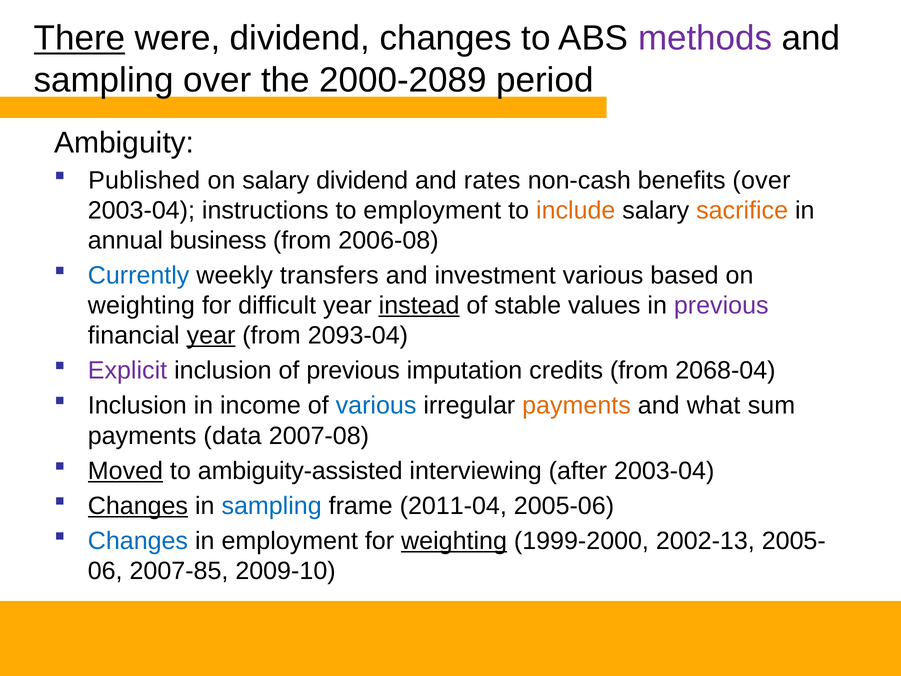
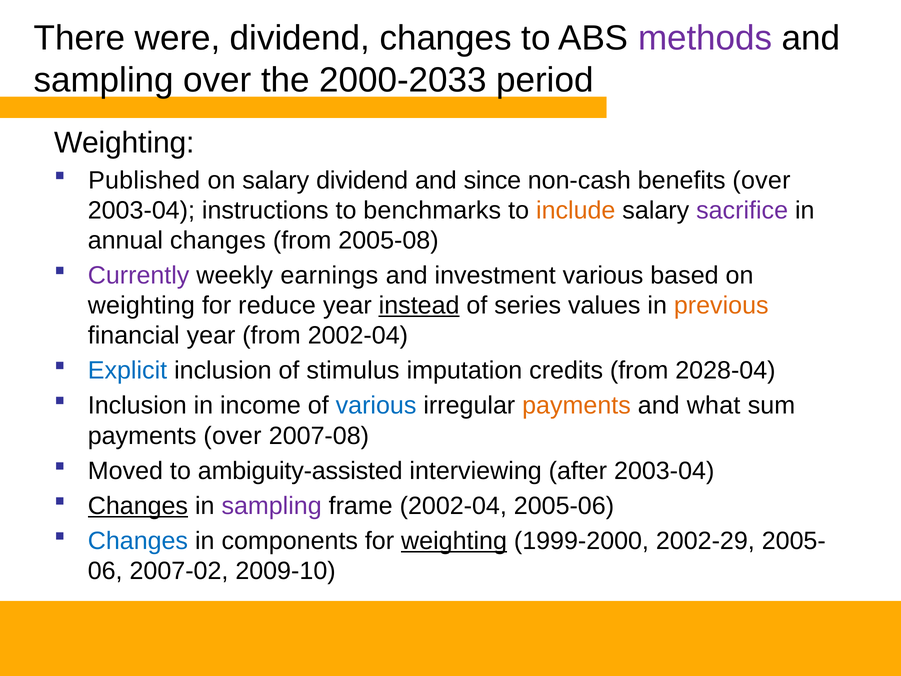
There underline: present -> none
2000-2089: 2000-2089 -> 2000-2033
Ambiguity at (124, 143): Ambiguity -> Weighting
rates: rates -> since
to employment: employment -> benchmarks
sacrifice colour: orange -> purple
annual business: business -> changes
2006-08: 2006-08 -> 2005-08
Currently colour: blue -> purple
transfers: transfers -> earnings
difficult: difficult -> reduce
stable: stable -> series
previous at (721, 305) colour: purple -> orange
year at (211, 335) underline: present -> none
from 2093-04: 2093-04 -> 2002-04
Explicit colour: purple -> blue
of previous: previous -> stimulus
2068-04: 2068-04 -> 2028-04
payments data: data -> over
Moved underline: present -> none
sampling at (272, 506) colour: blue -> purple
frame 2011-04: 2011-04 -> 2002-04
in employment: employment -> components
2002-13: 2002-13 -> 2002-29
2007-85: 2007-85 -> 2007-02
